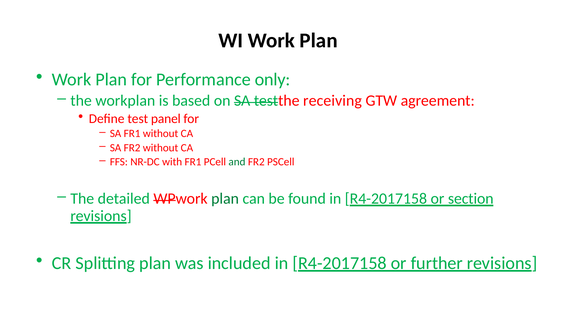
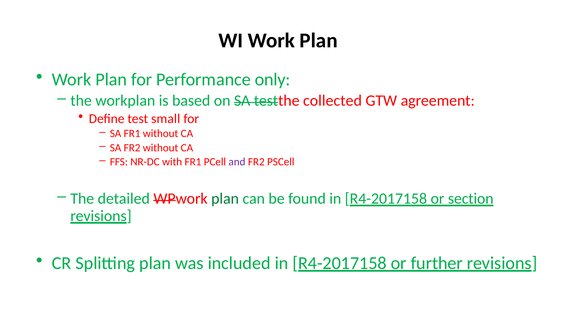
receiving: receiving -> collected
panel: panel -> small
and colour: green -> purple
